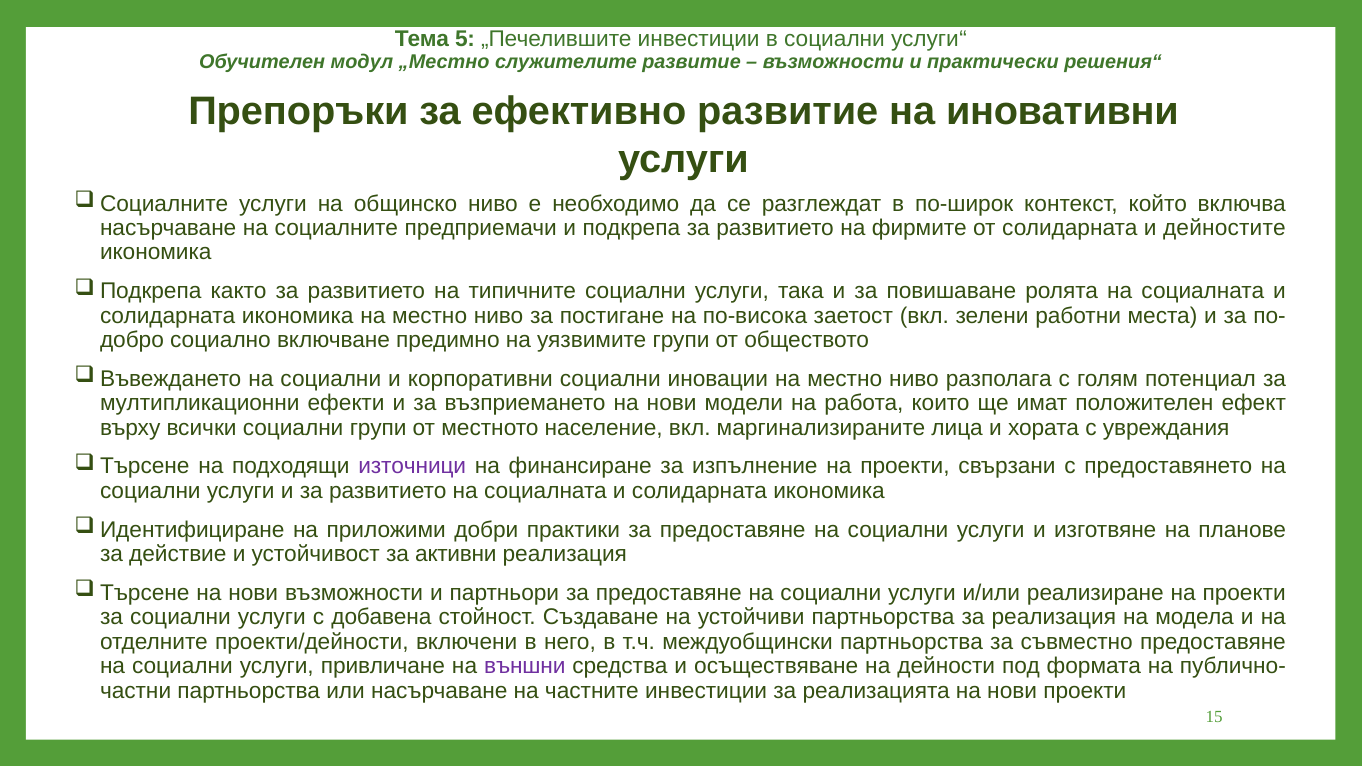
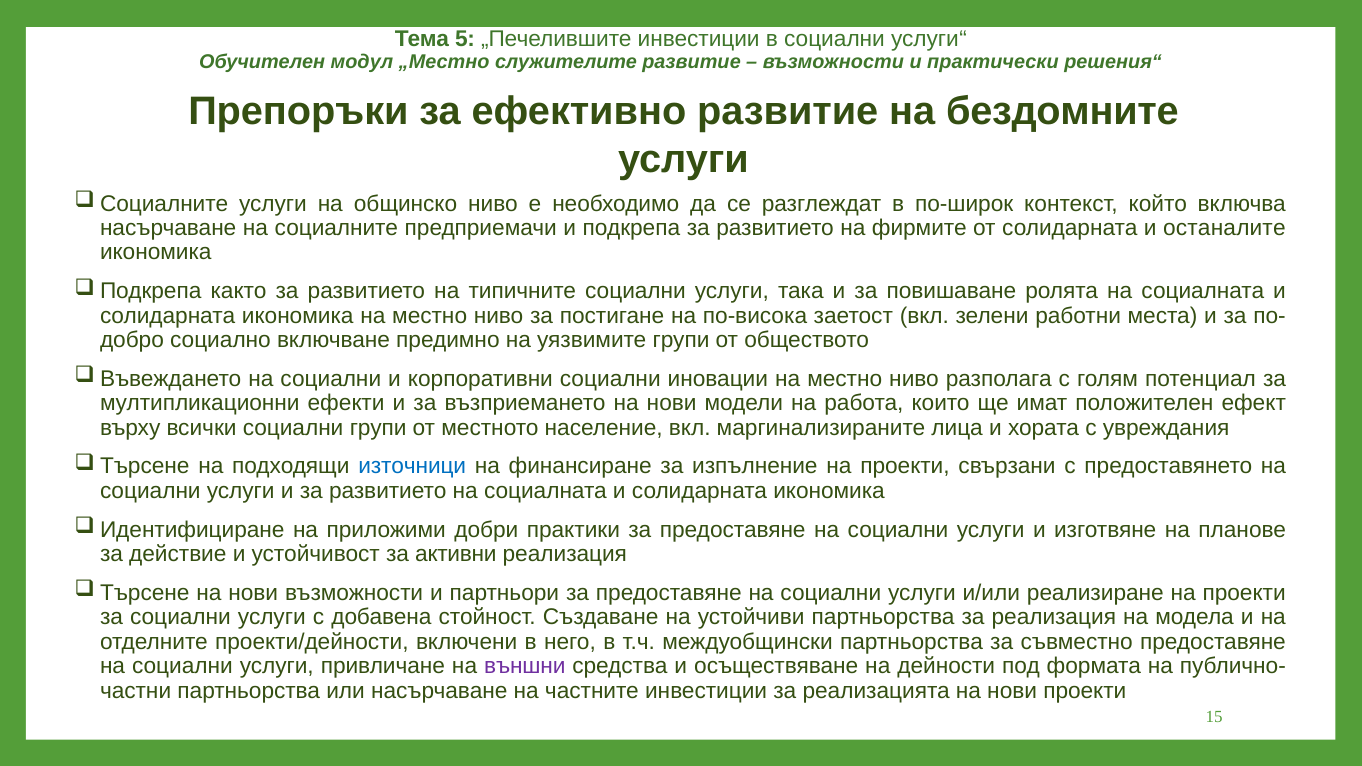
иновативни: иновативни -> бездомните
дейностите: дейностите -> останалите
източници colour: purple -> blue
